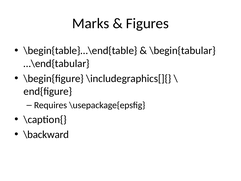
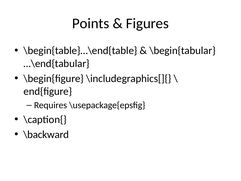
Marks: Marks -> Points
